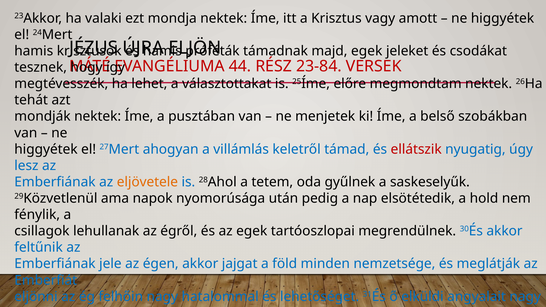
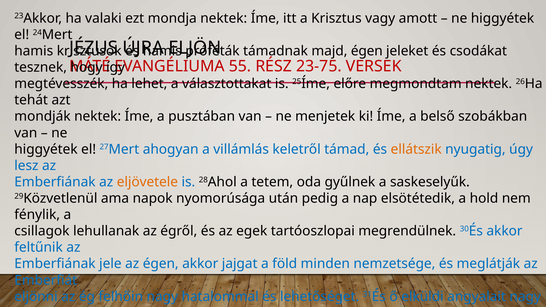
majd egek: egek -> égen
44: 44 -> 55
23-84: 23-84 -> 23-75
ellátszik colour: red -> orange
